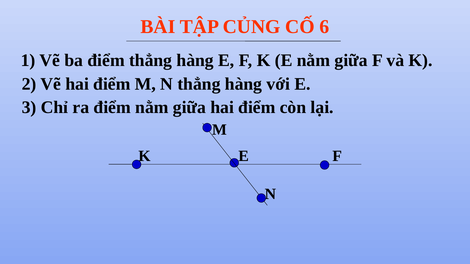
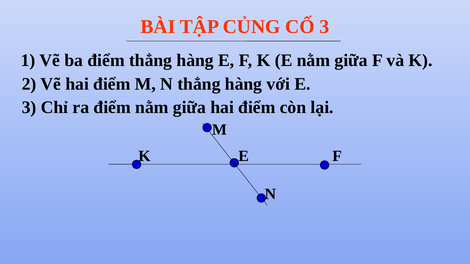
CỐ 6: 6 -> 3
